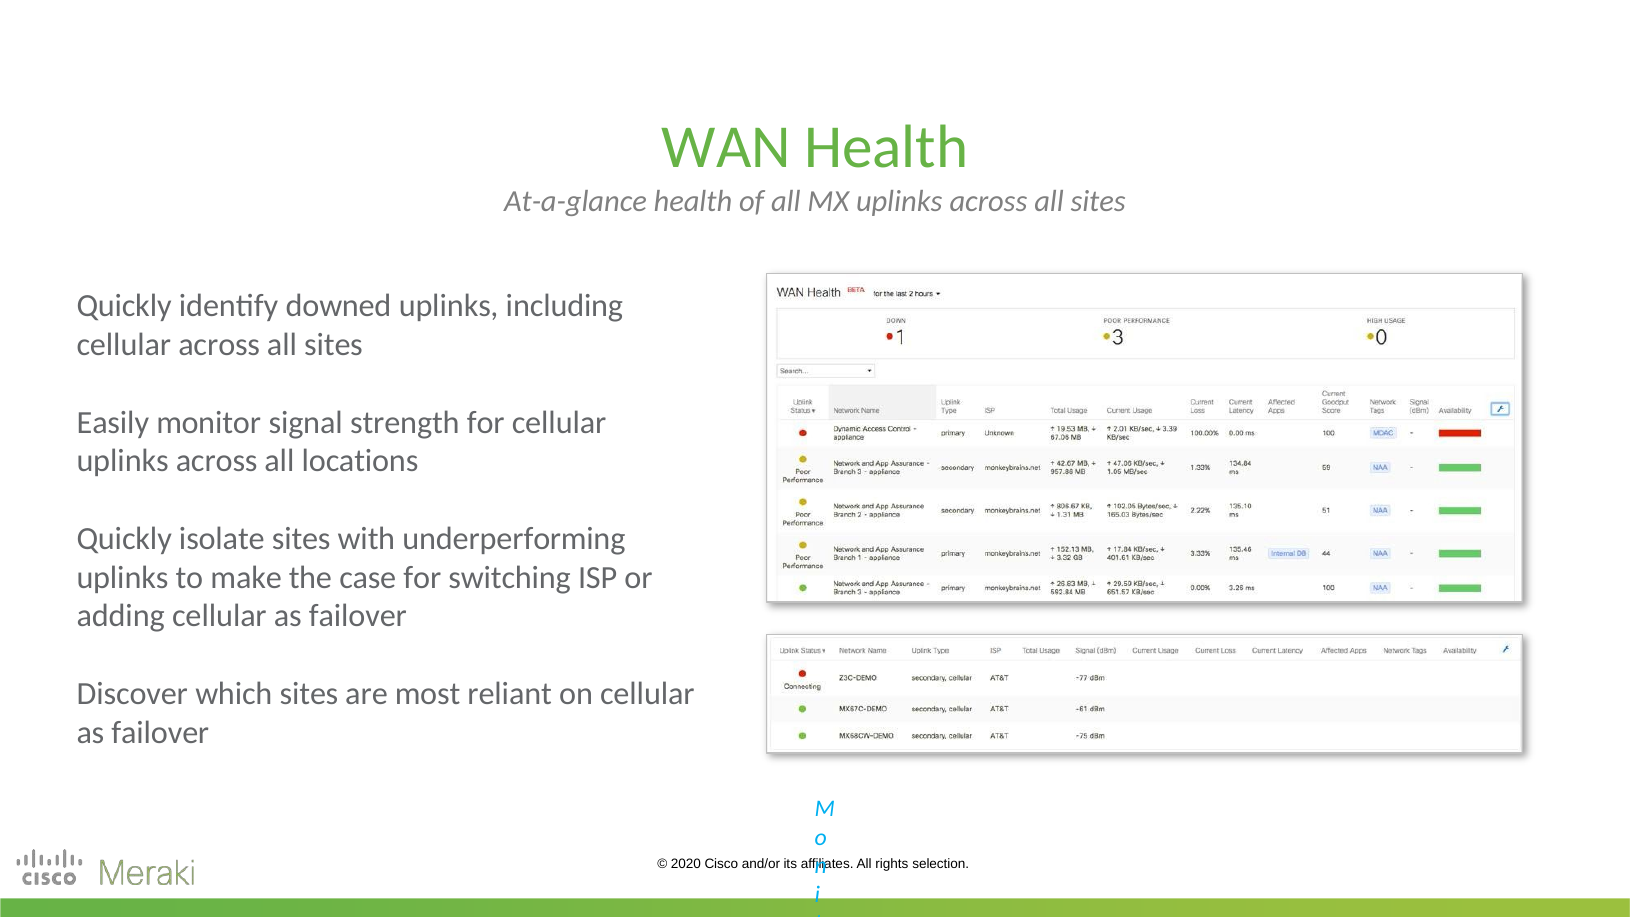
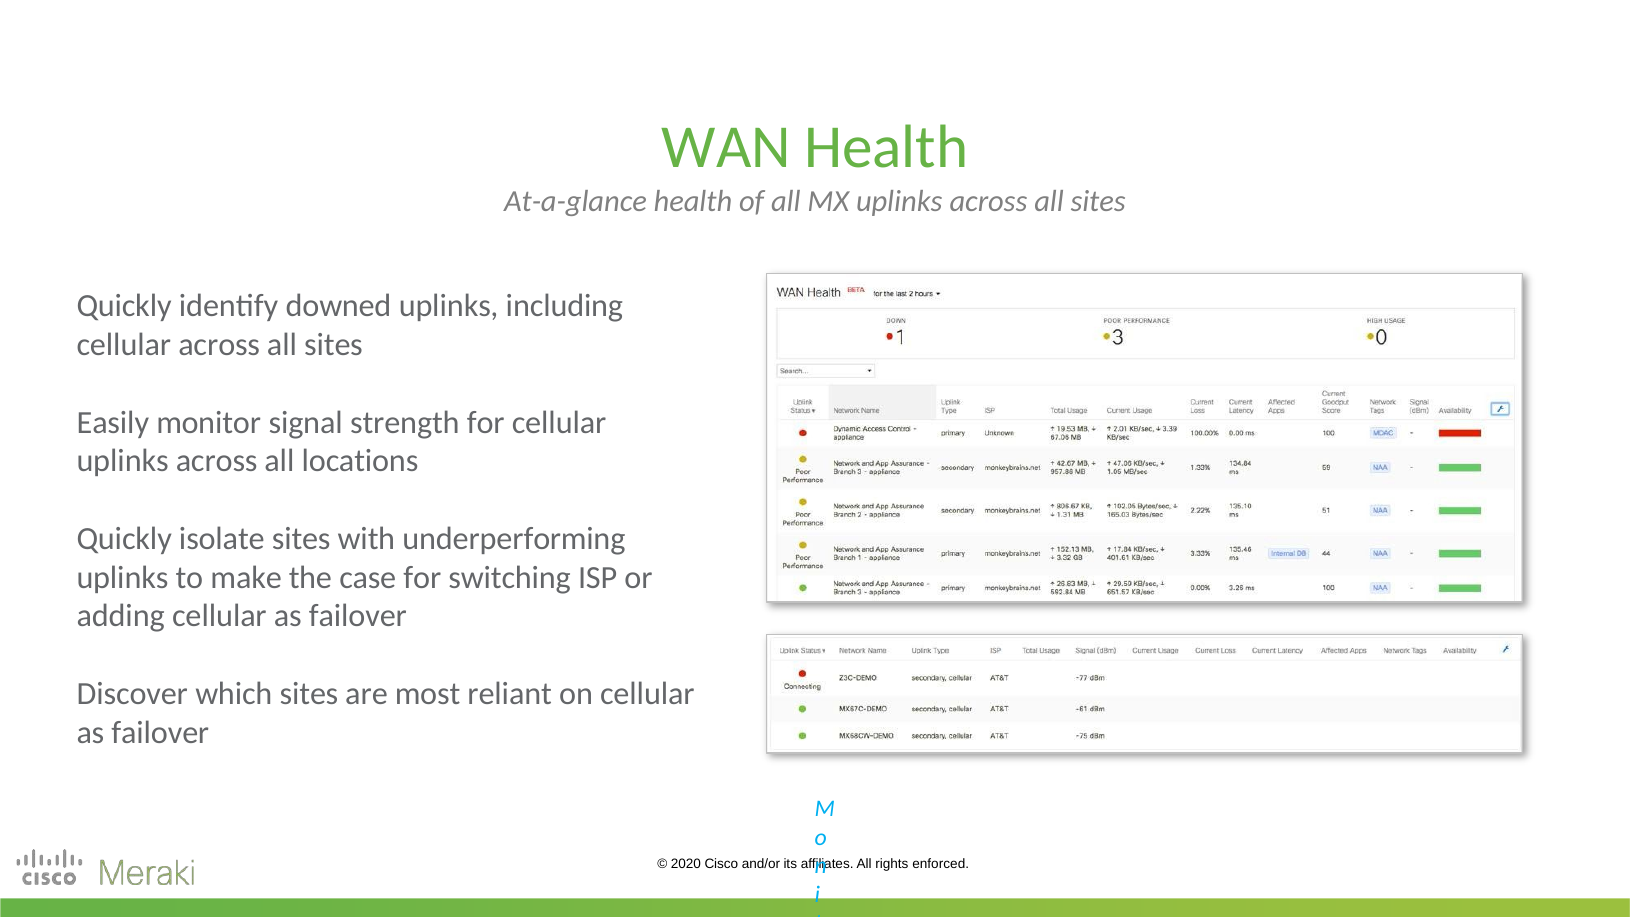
selection: selection -> enforced
